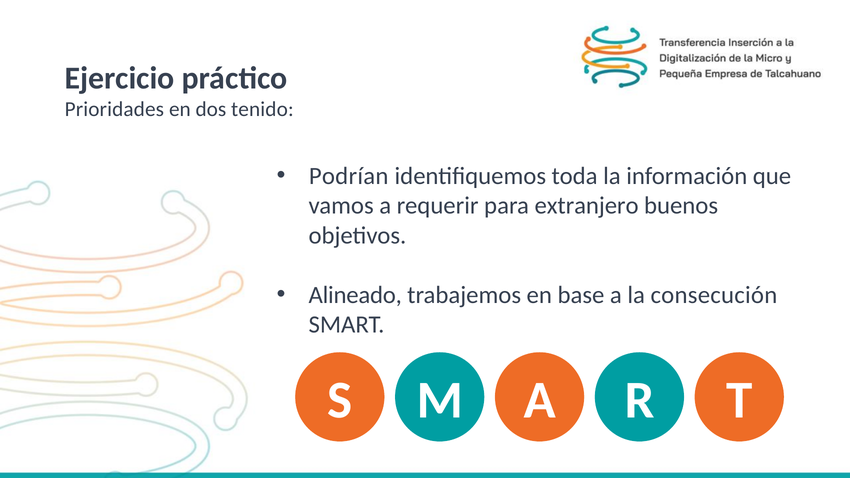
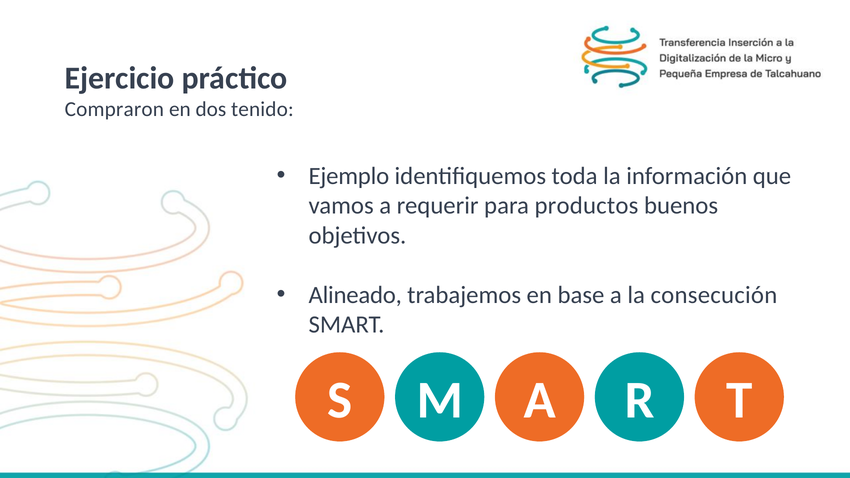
Prioridades: Prioridades -> Compraron
Podrían: Podrían -> Ejemplo
extranjero: extranjero -> productos
